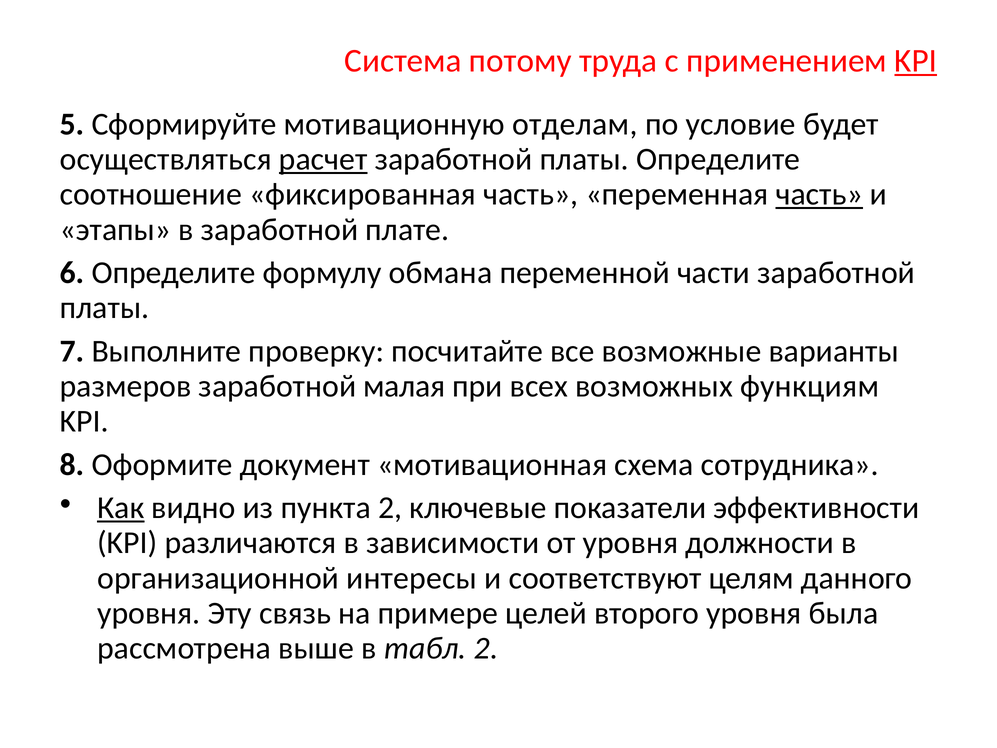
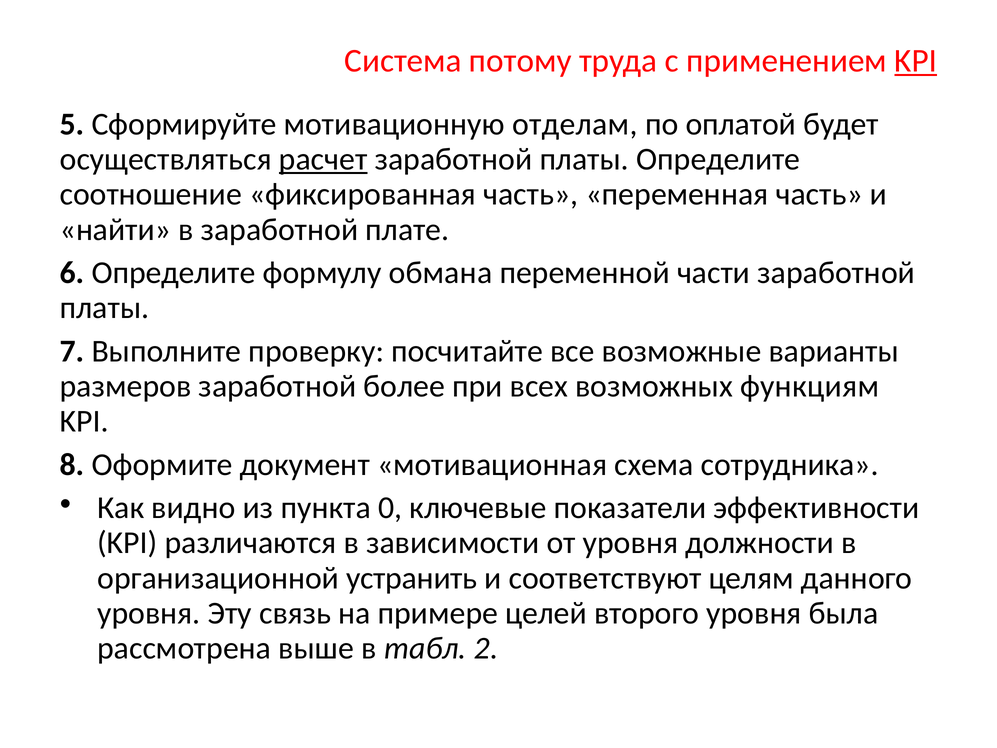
условие: условие -> оплатой
часть at (819, 194) underline: present -> none
этапы: этапы -> найти
малая: малая -> более
Как underline: present -> none
пункта 2: 2 -> 0
интересы: интересы -> устранить
